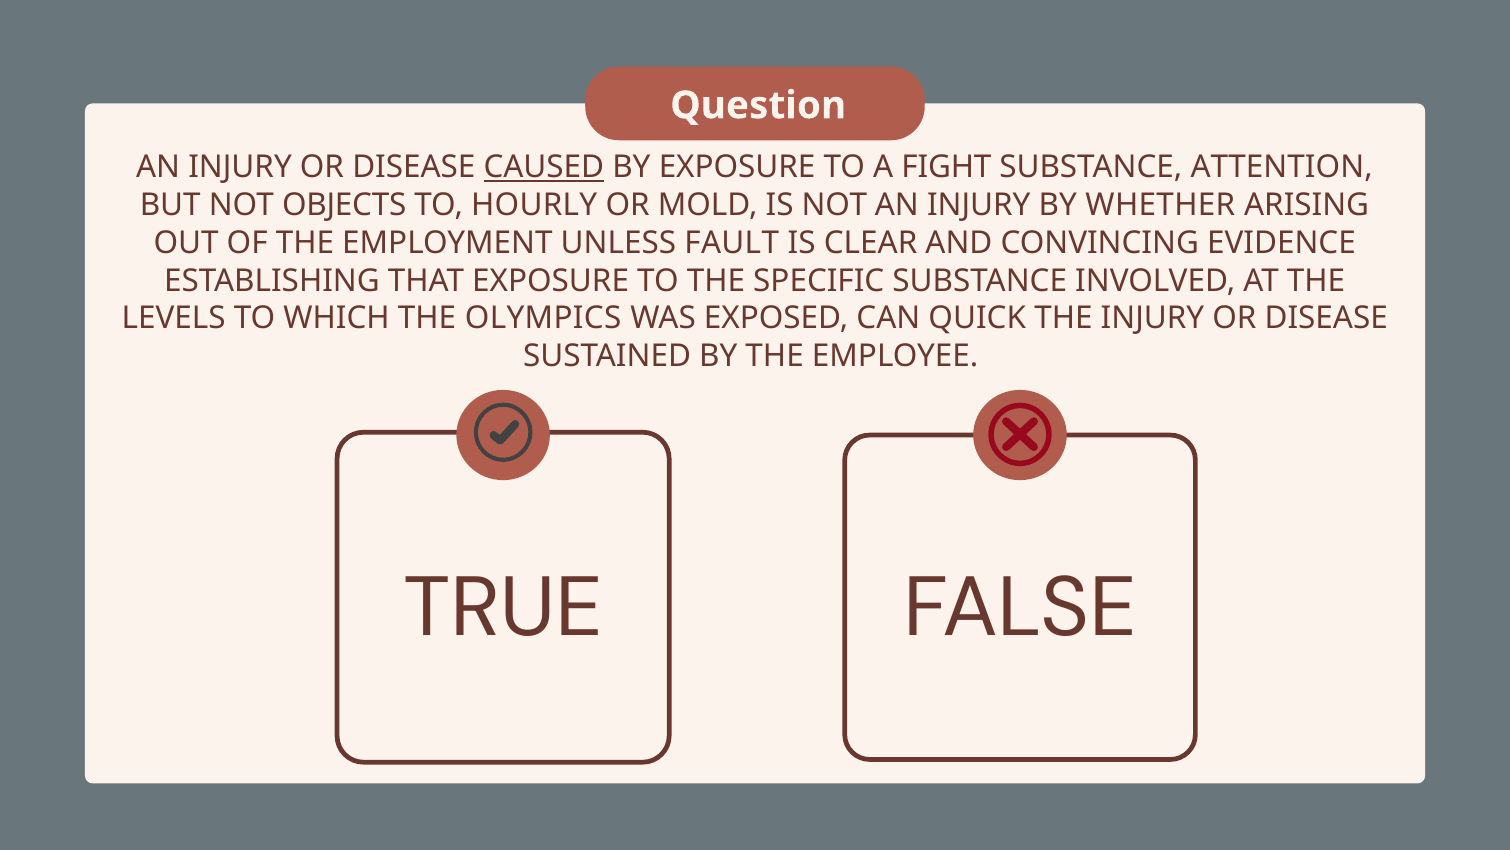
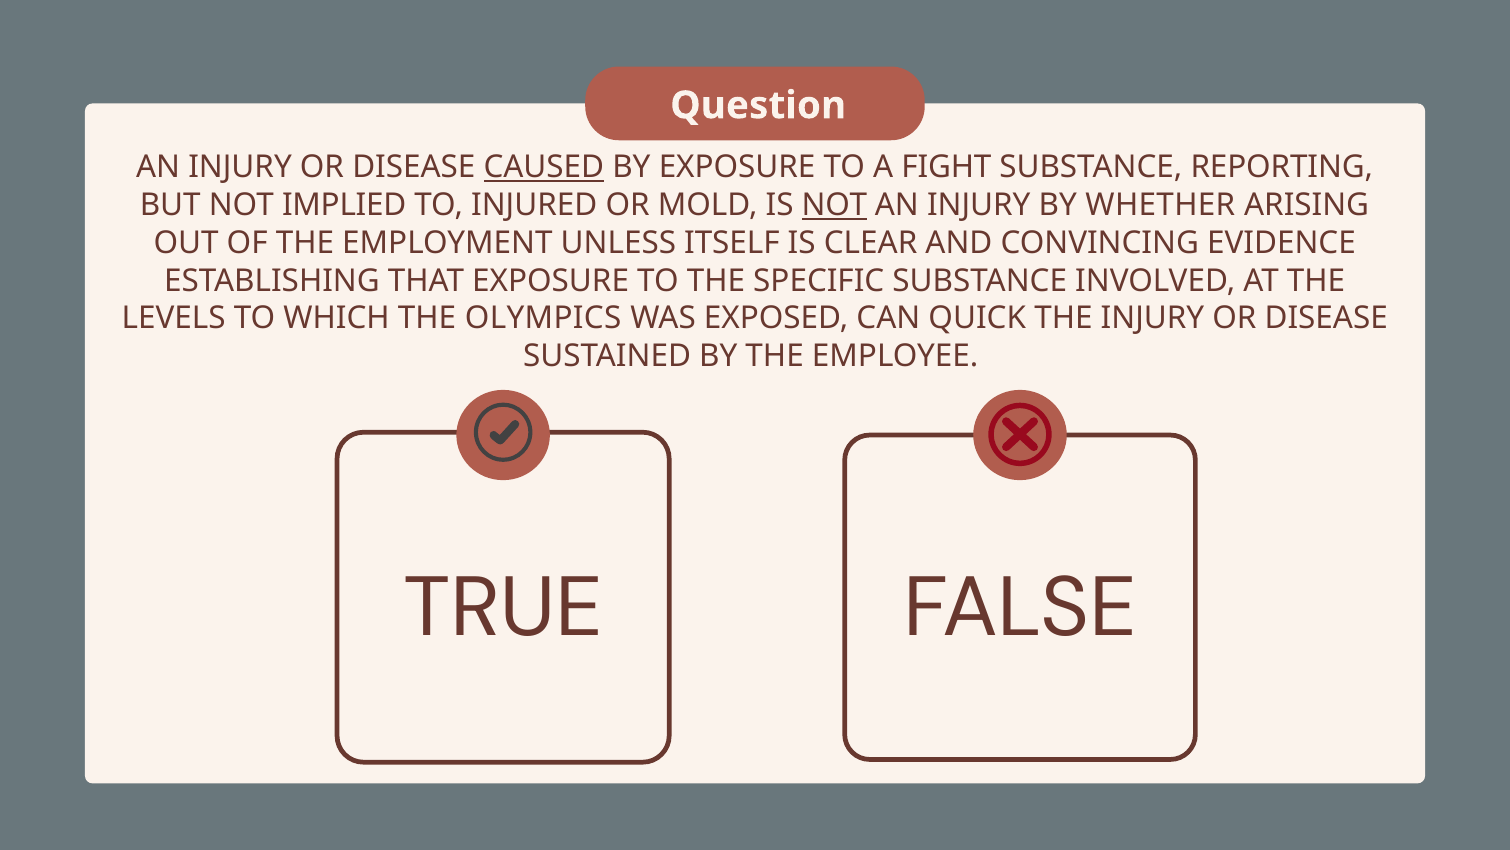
ATTENTION: ATTENTION -> REPORTING
OBJECTS: OBJECTS -> IMPLIED
HOURLY: HOURLY -> INJURED
NOT at (834, 205) underline: none -> present
FAULT: FAULT -> ITSELF
